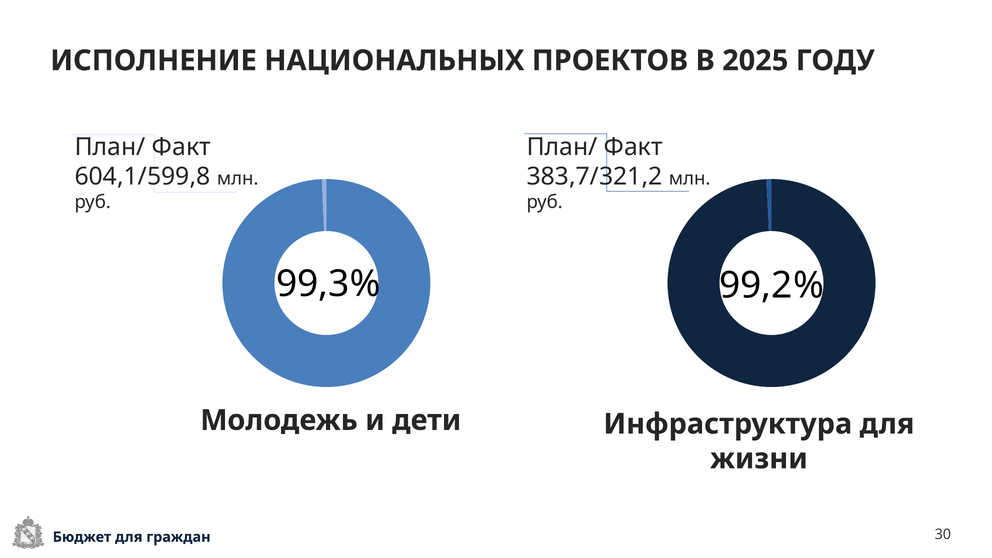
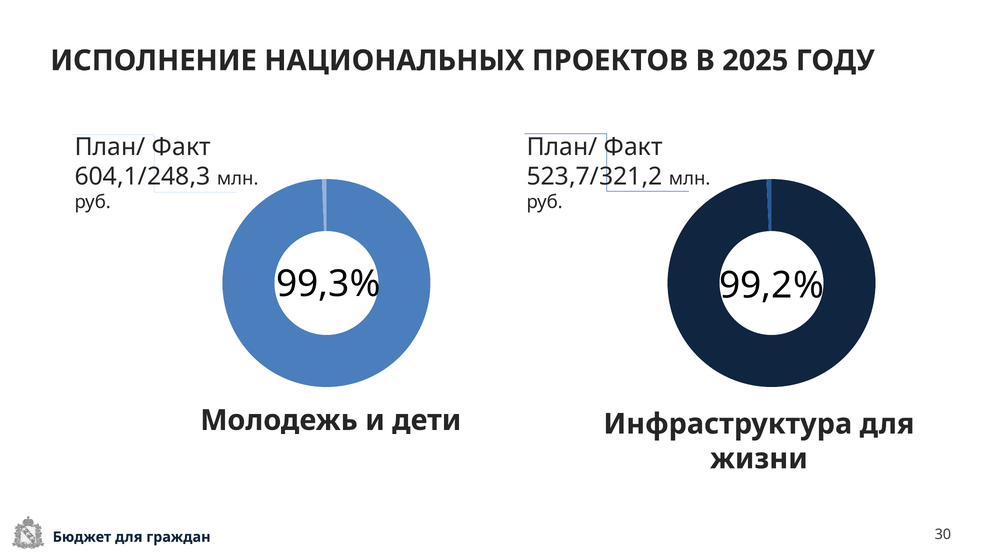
604,1/599,8: 604,1/599,8 -> 604,1/248,3
383,7/321,2: 383,7/321,2 -> 523,7/321,2
